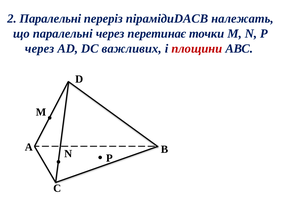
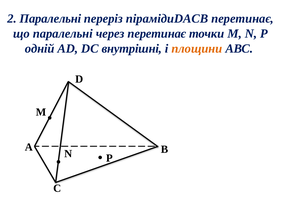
пірамідиDACB належать: належать -> перетинає
через at (40, 49): через -> одній
важливих: важливих -> внутрішні
площини colour: red -> orange
